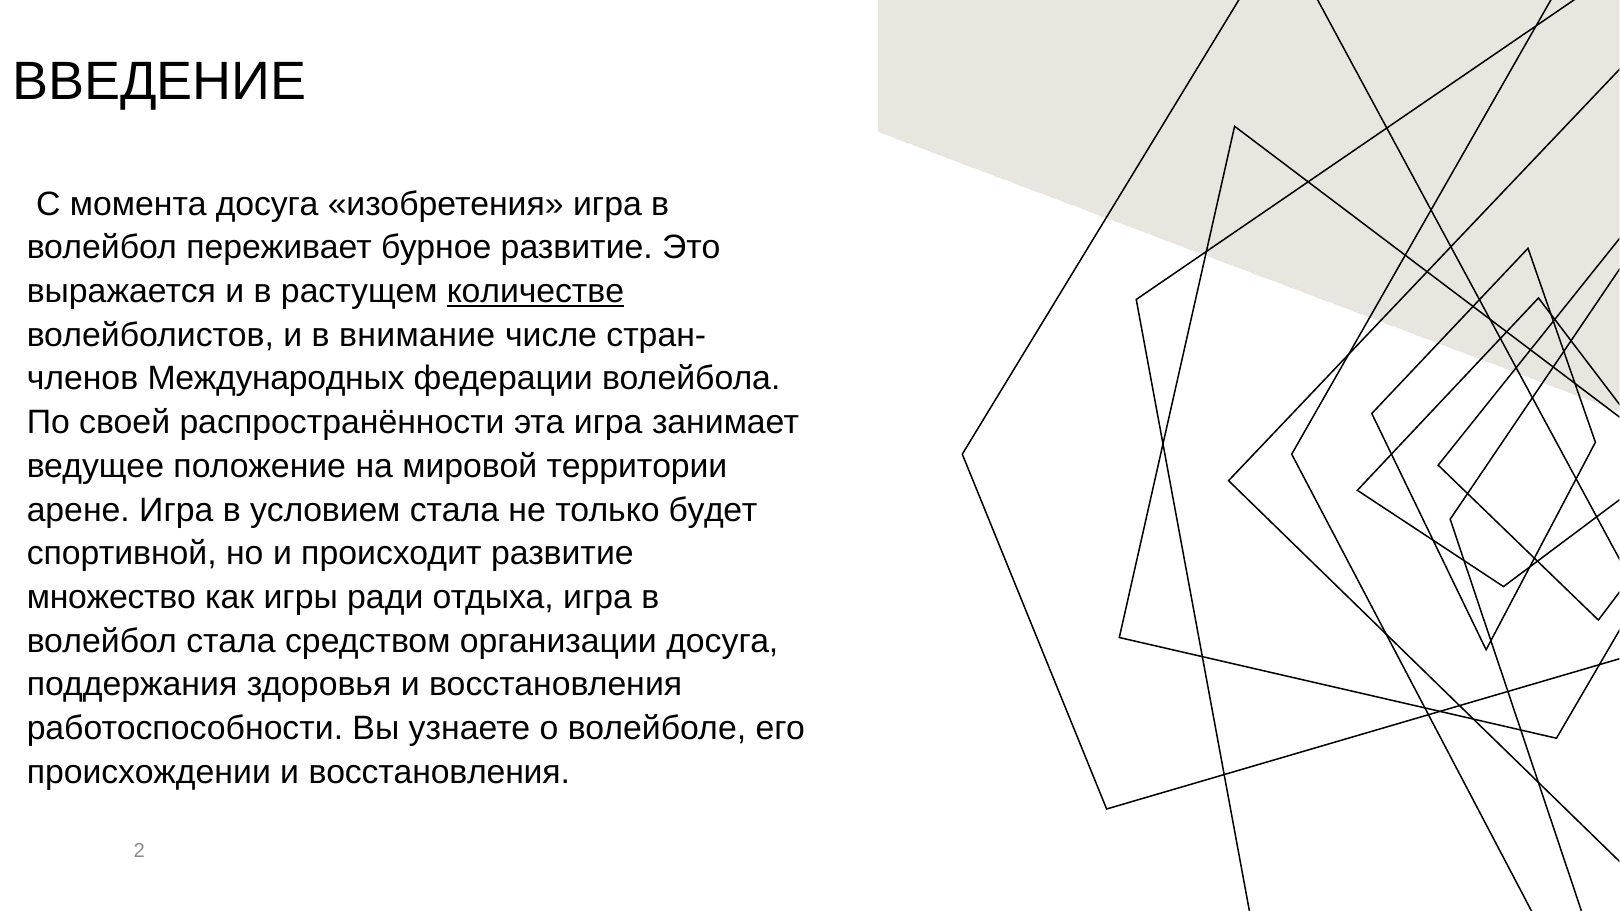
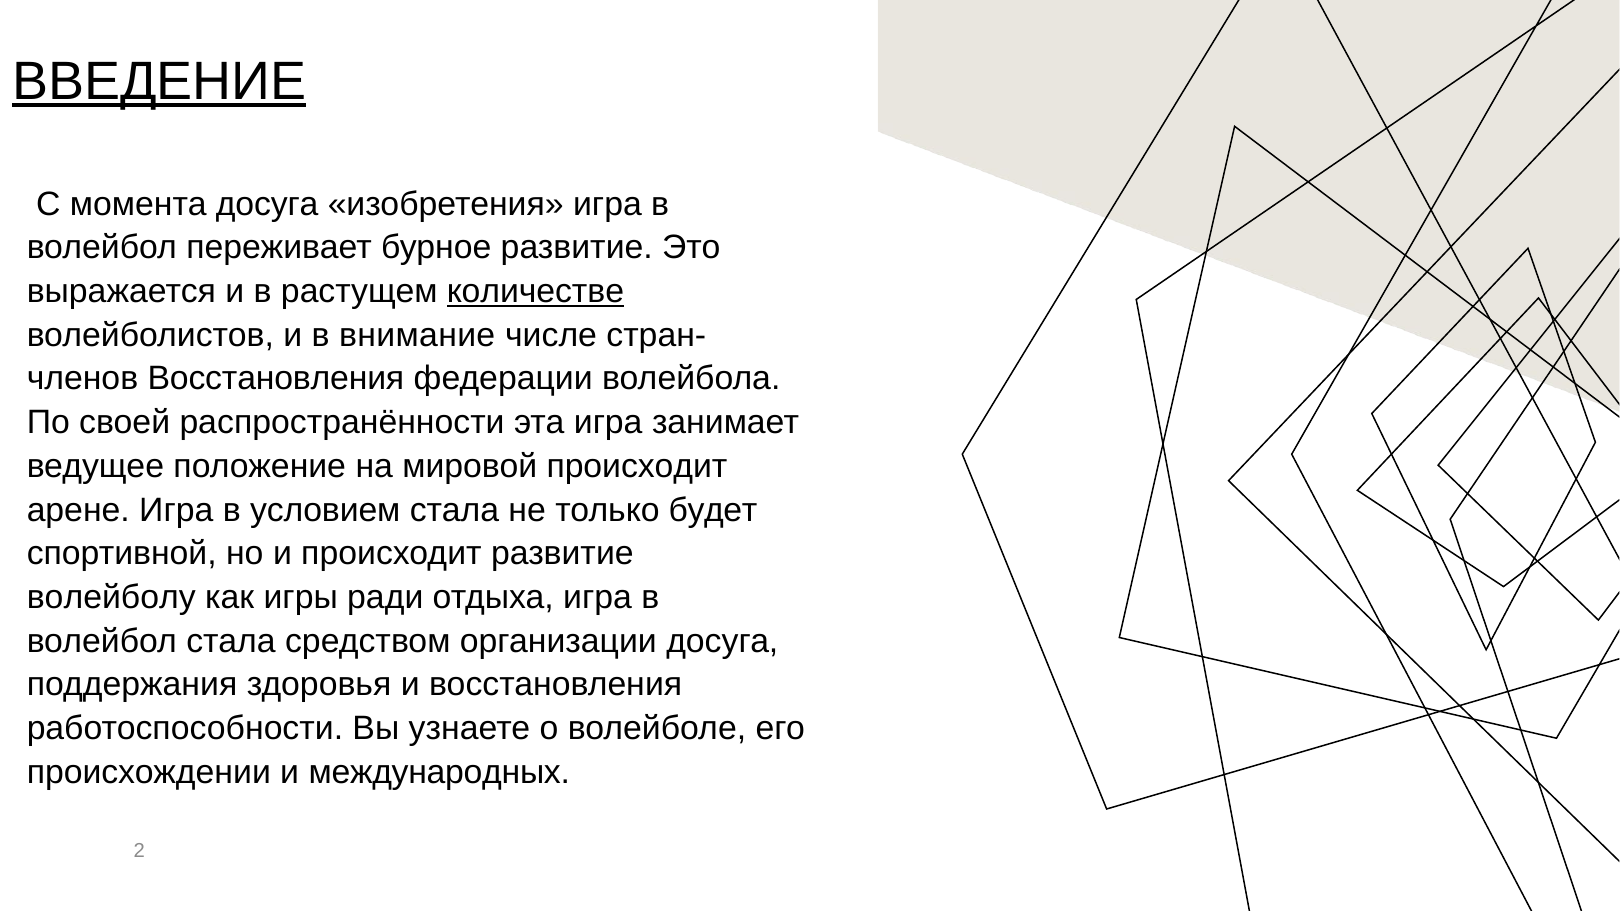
ВВЕДЕНИЕ underline: none -> present
Международных at (276, 379): Международных -> Восстановления
мировой территории: территории -> происходит
множество: множество -> волейболу
происхождении и восстановления: восстановления -> международных
